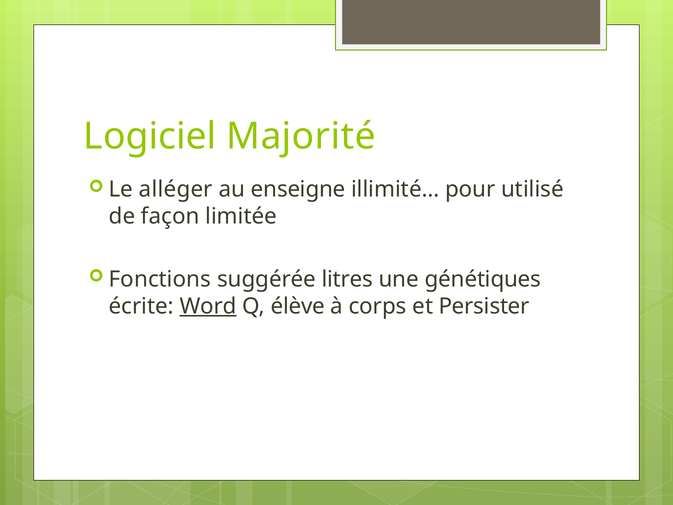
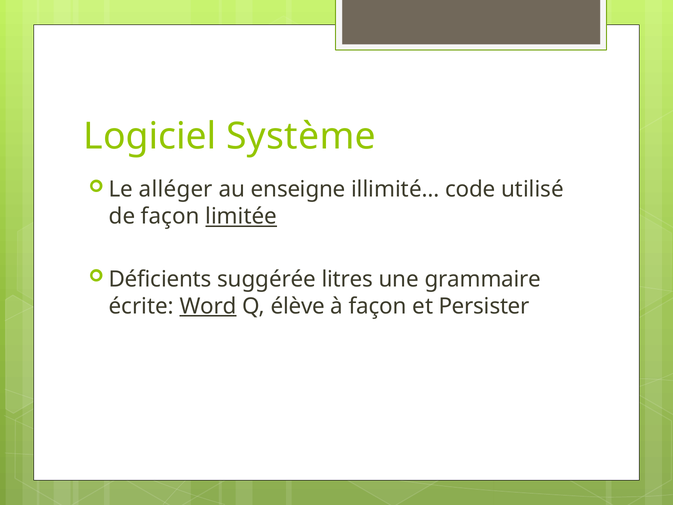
Majorité: Majorité -> Système
pour: pour -> code
limitée underline: none -> present
Fonctions: Fonctions -> Déficients
génétiques: génétiques -> grammaire
à corps: corps -> façon
